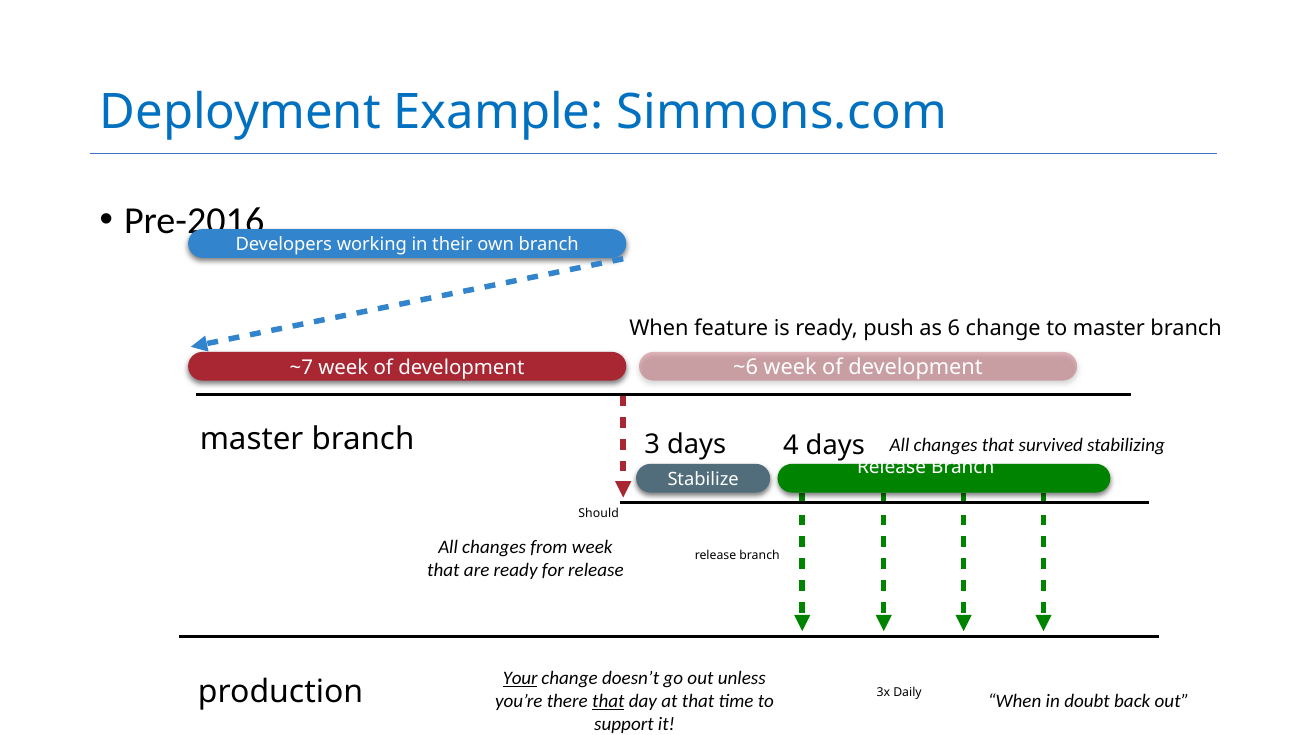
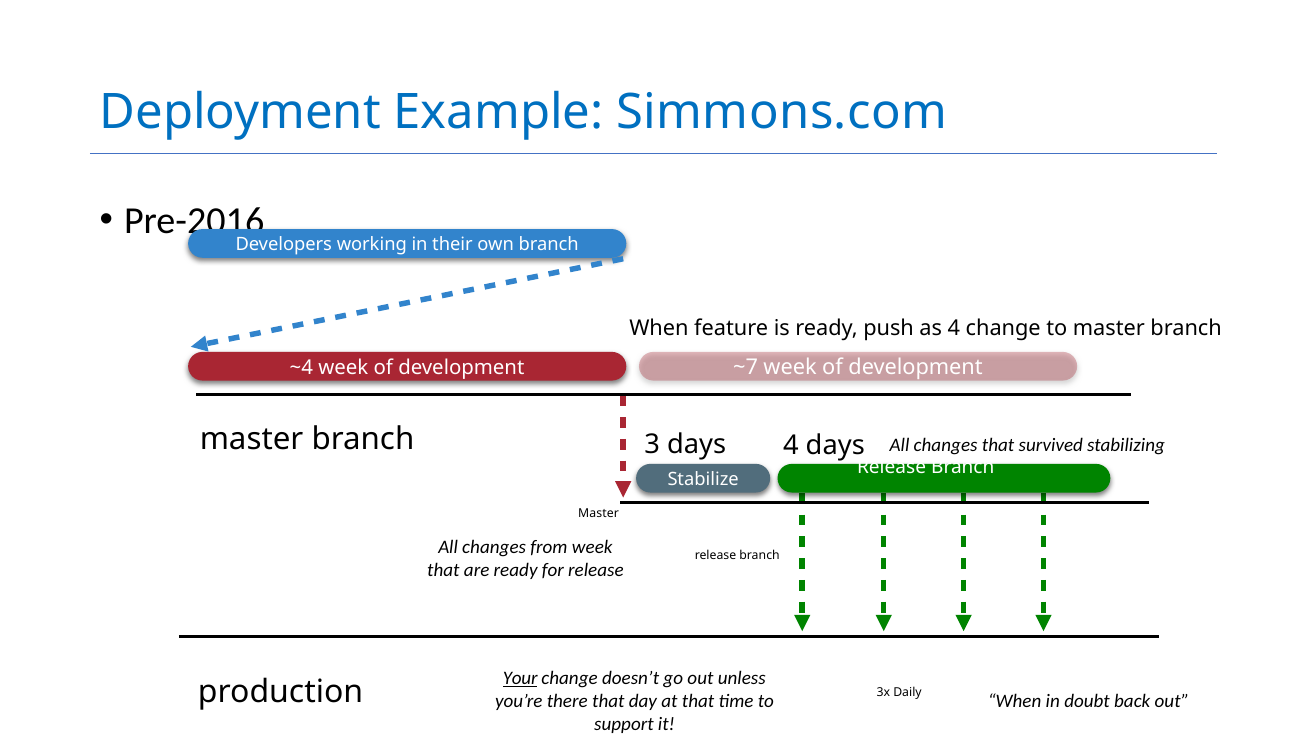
as 6: 6 -> 4
~6: ~6 -> ~7
~7: ~7 -> ~4
Should at (599, 513): Should -> Master
that at (608, 702) underline: present -> none
